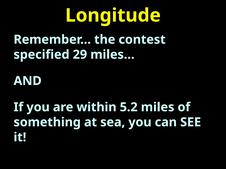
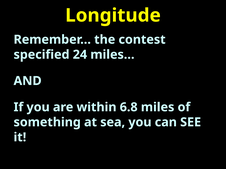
29: 29 -> 24
5.2: 5.2 -> 6.8
